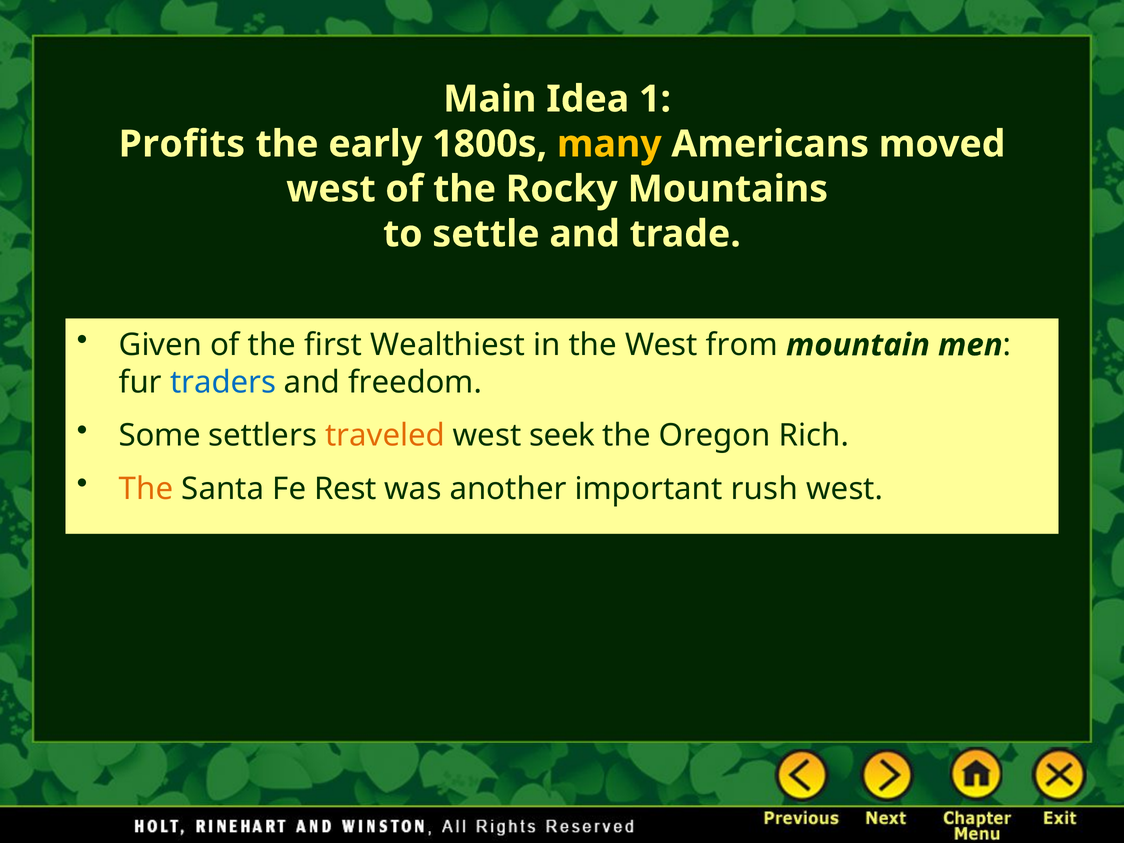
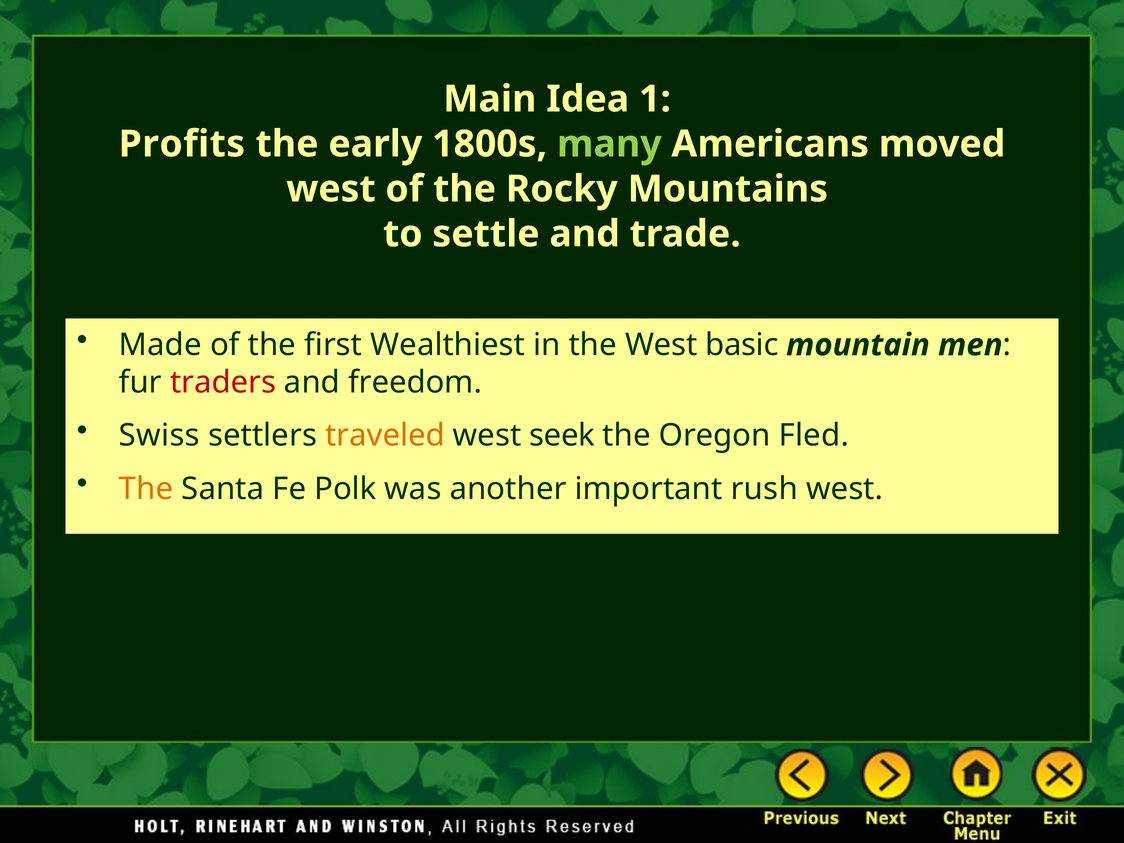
many colour: yellow -> light green
Given: Given -> Made
from: from -> basic
traders colour: blue -> red
Some: Some -> Swiss
Rich: Rich -> Fled
Rest: Rest -> Polk
